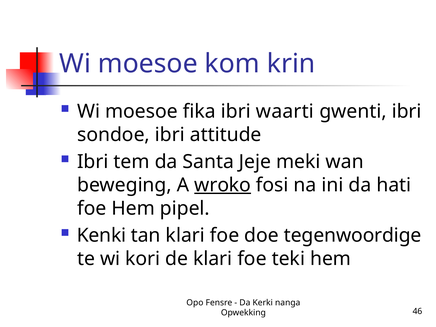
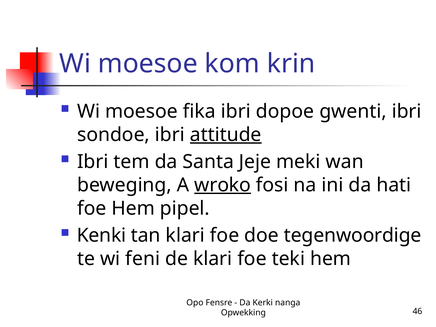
waarti: waarti -> dopoe
attitude underline: none -> present
kori: kori -> feni
